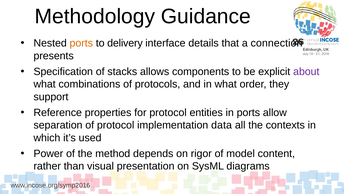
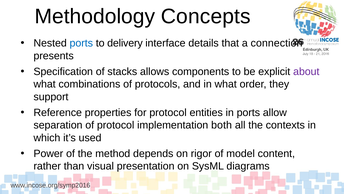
Guidance: Guidance -> Concepts
ports at (81, 43) colour: orange -> blue
data: data -> both
